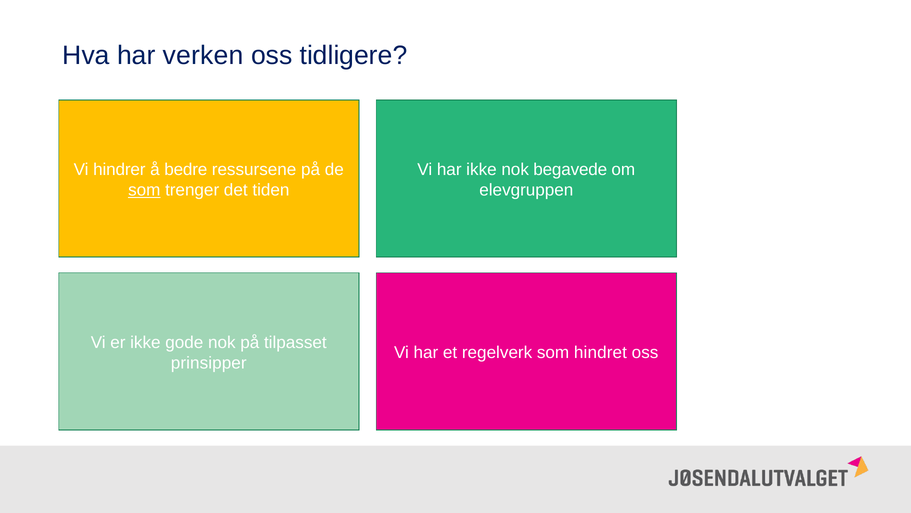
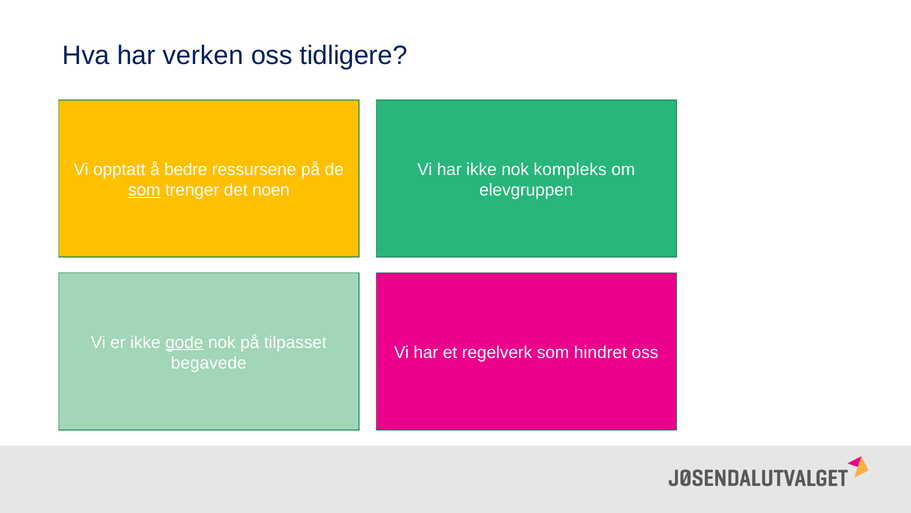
hindrer: hindrer -> opptatt
begavede: begavede -> kompleks
tiden: tiden -> noen
gode underline: none -> present
prinsipper: prinsipper -> begavede
